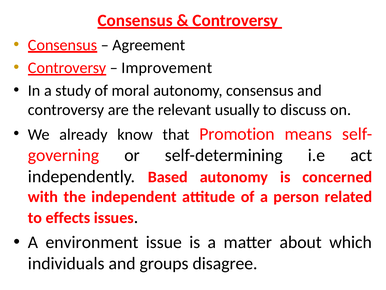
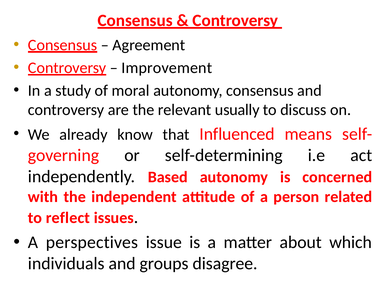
Promotion: Promotion -> Influenced
effects: effects -> reflect
environment: environment -> perspectives
